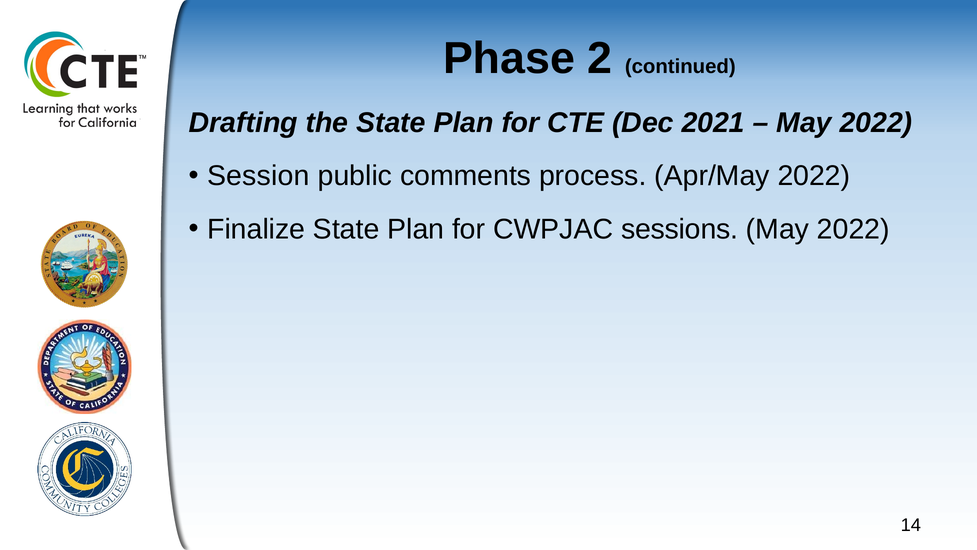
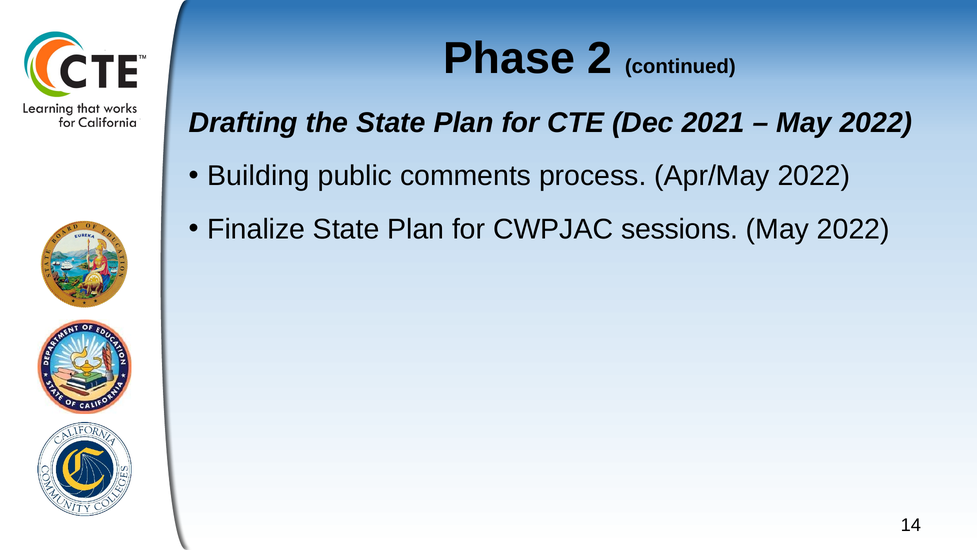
Session: Session -> Building
